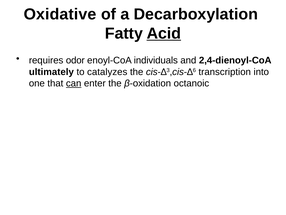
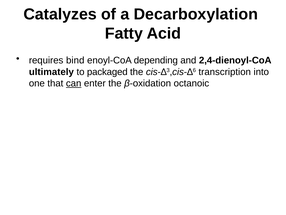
Oxidative: Oxidative -> Catalyzes
Acid underline: present -> none
odor: odor -> bind
individuals: individuals -> depending
catalyzes: catalyzes -> packaged
